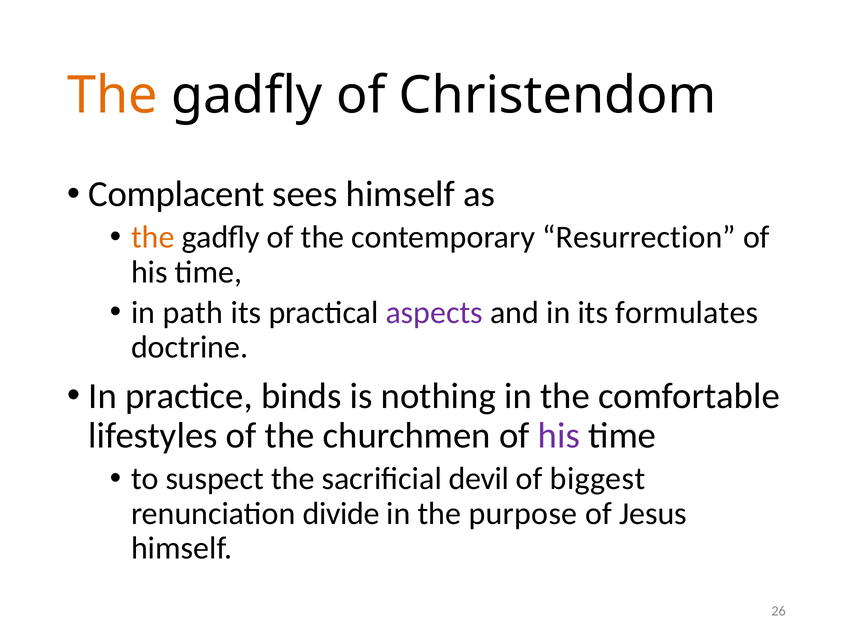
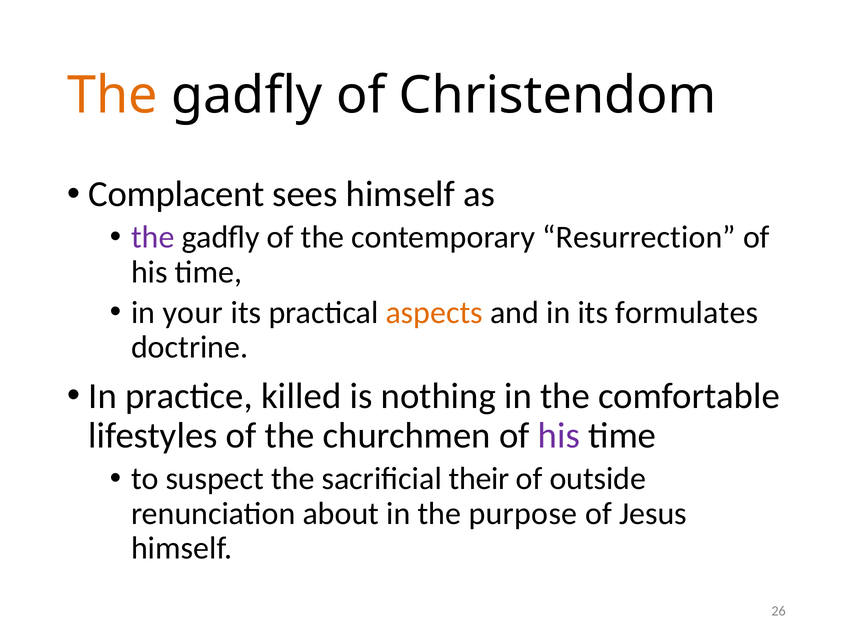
the at (153, 237) colour: orange -> purple
path: path -> your
aspects colour: purple -> orange
binds: binds -> killed
devil: devil -> their
biggest: biggest -> outside
divide: divide -> about
